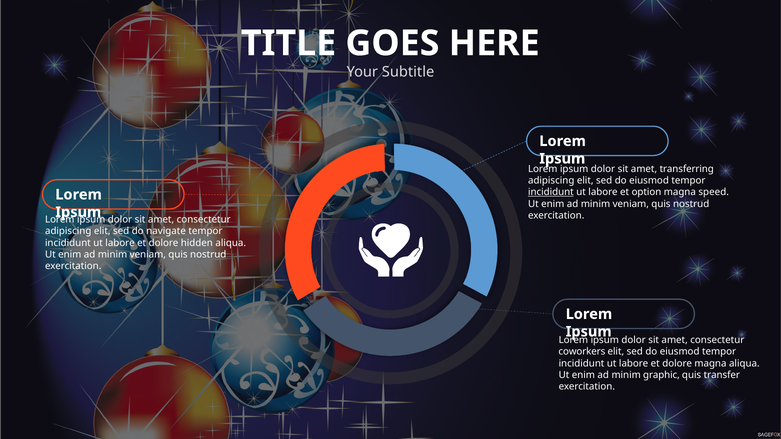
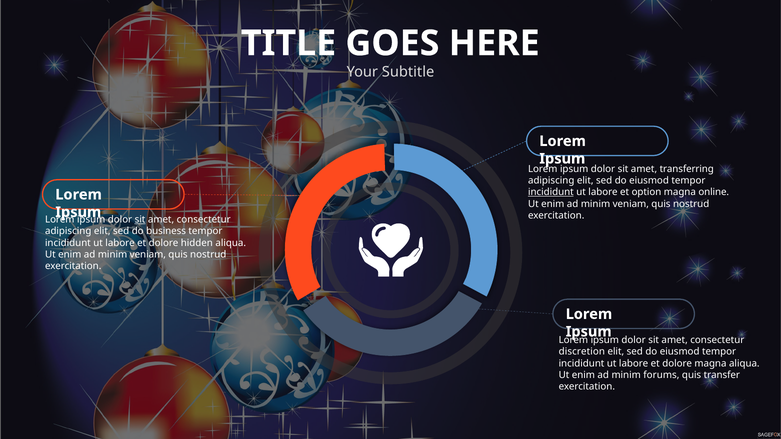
speed: speed -> online
sit at (140, 220) underline: none -> present
navigate: navigate -> business
coworkers: coworkers -> discretion
graphic: graphic -> forums
